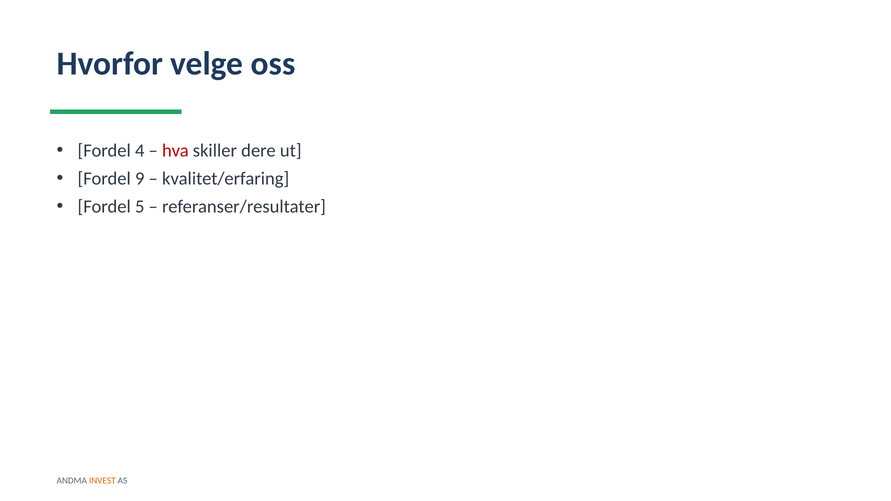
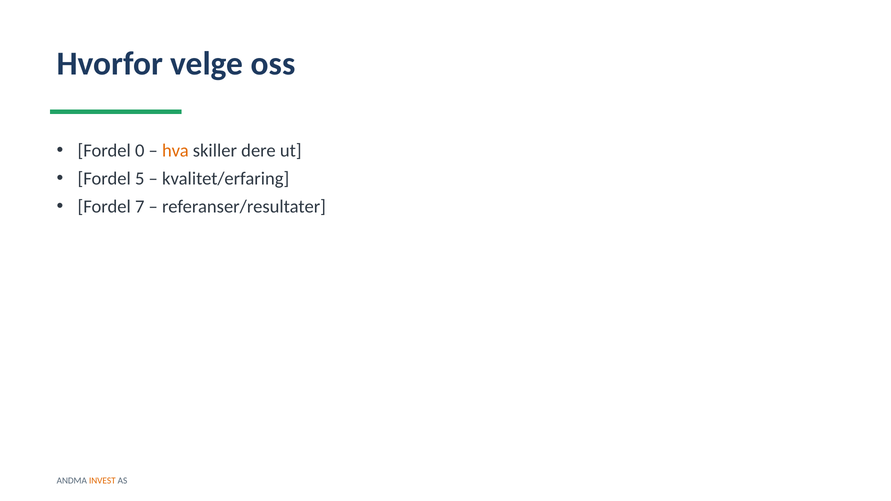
4: 4 -> 0
hva colour: red -> orange
9: 9 -> 5
5: 5 -> 7
